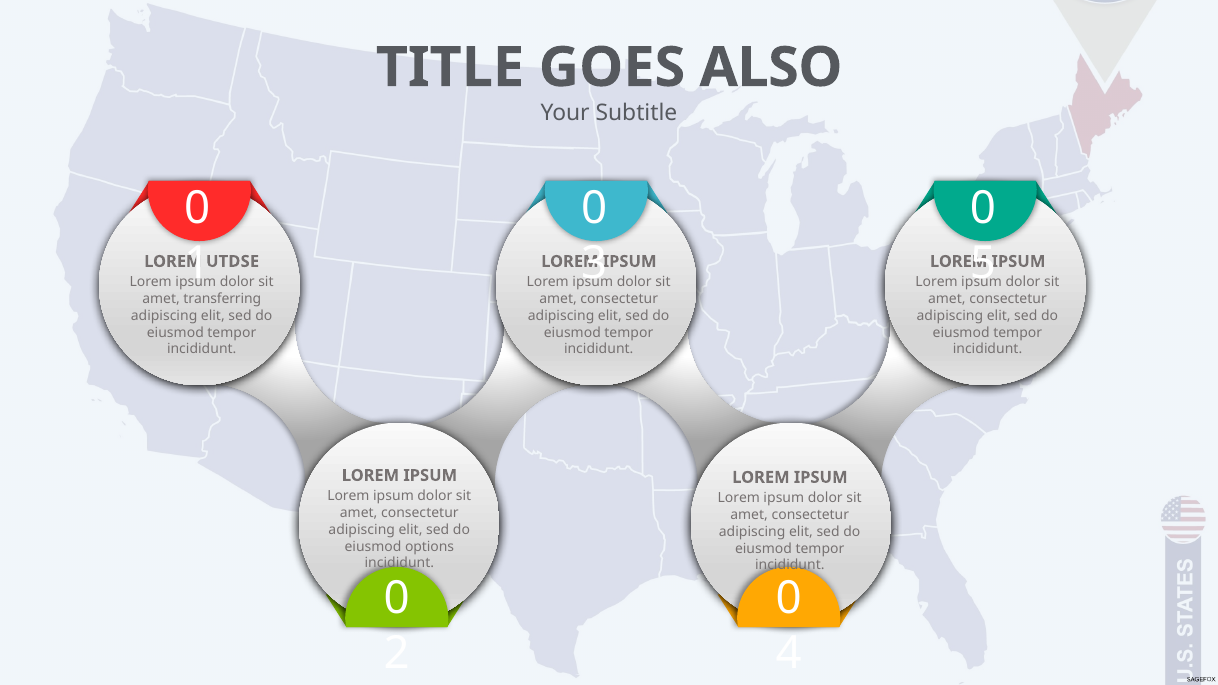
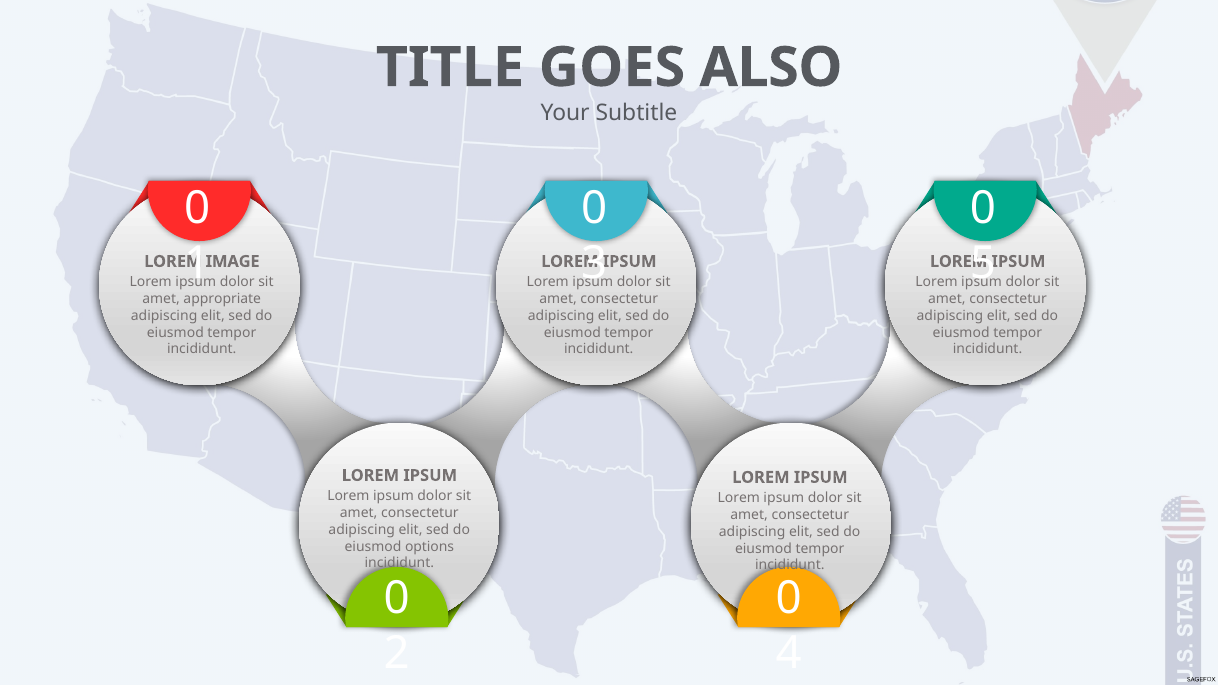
UTDSE: UTDSE -> IMAGE
transferring: transferring -> appropriate
